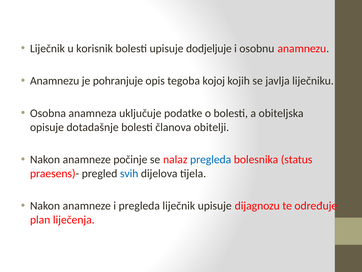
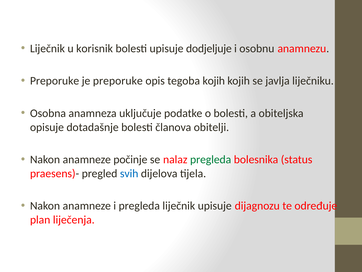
Anamnezu at (55, 81): Anamnezu -> Preporuke
je pohranjuje: pohranjuje -> preporuke
tegoba kojoj: kojoj -> kojih
pregleda at (211, 159) colour: blue -> green
